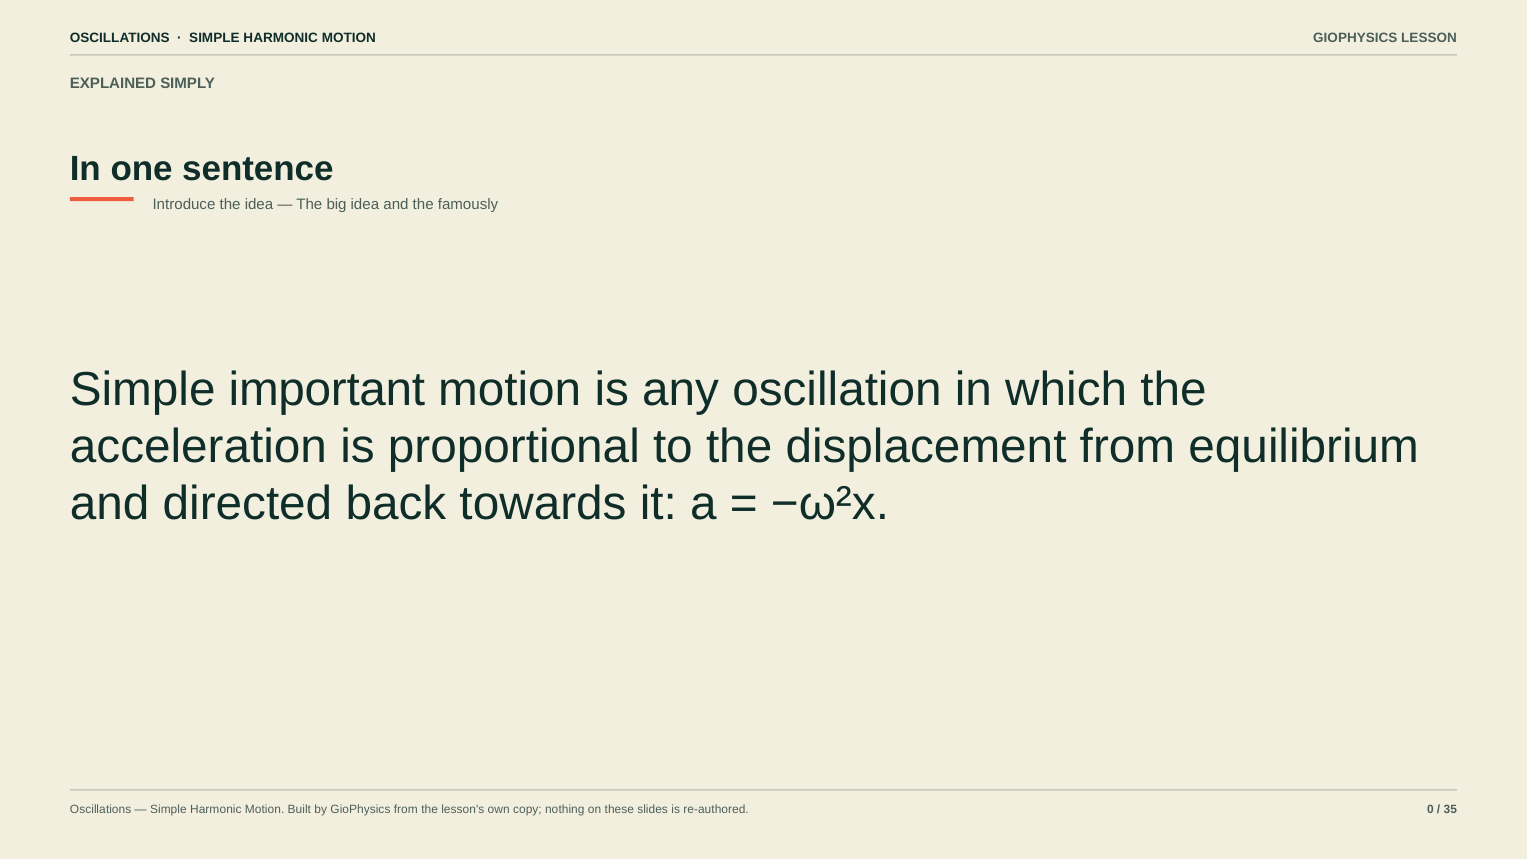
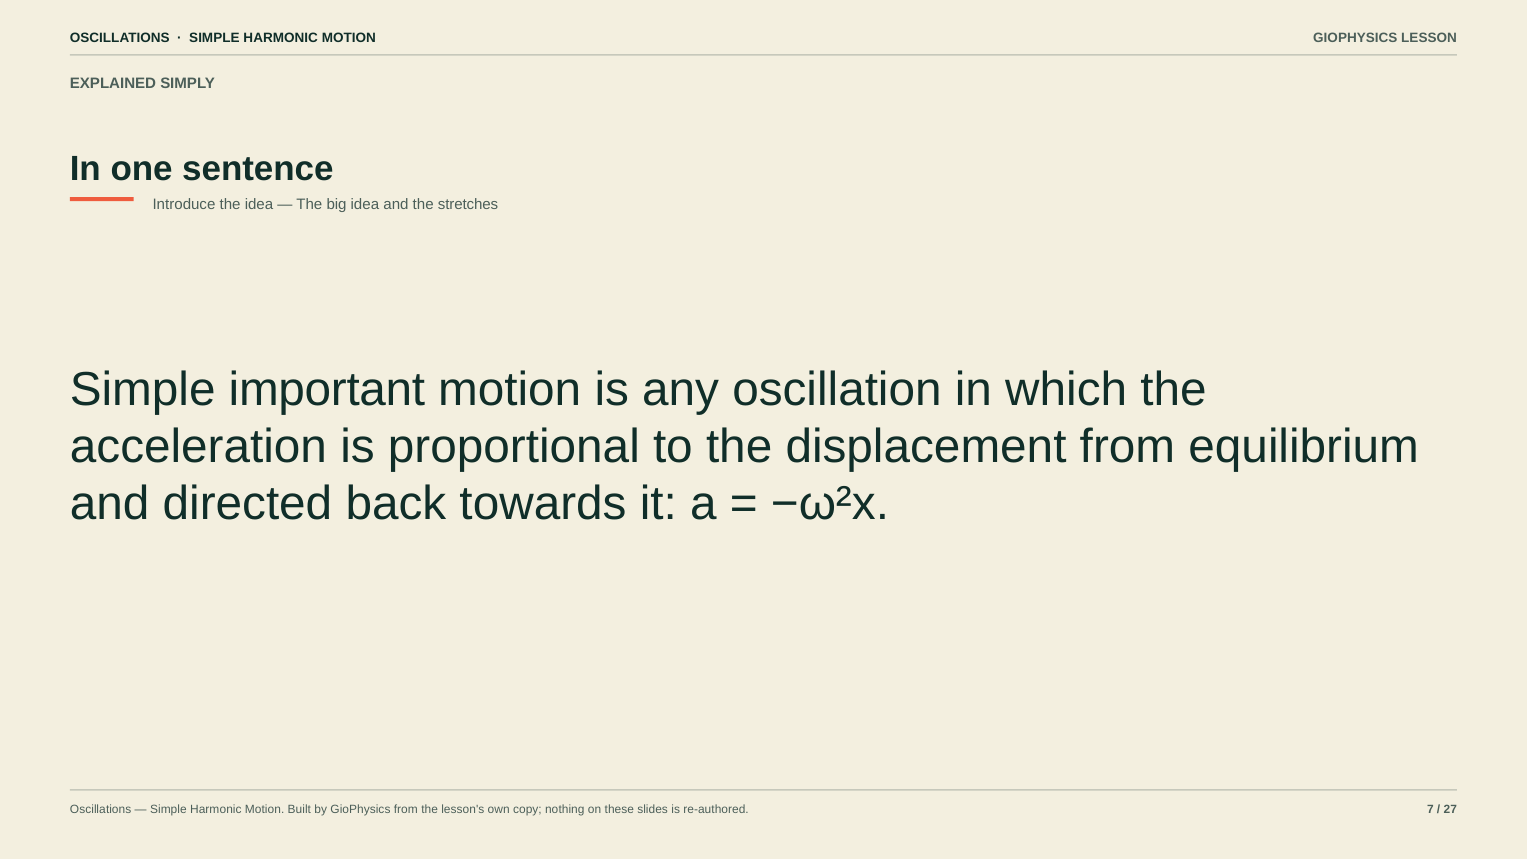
famously: famously -> stretches
0: 0 -> 7
35: 35 -> 27
